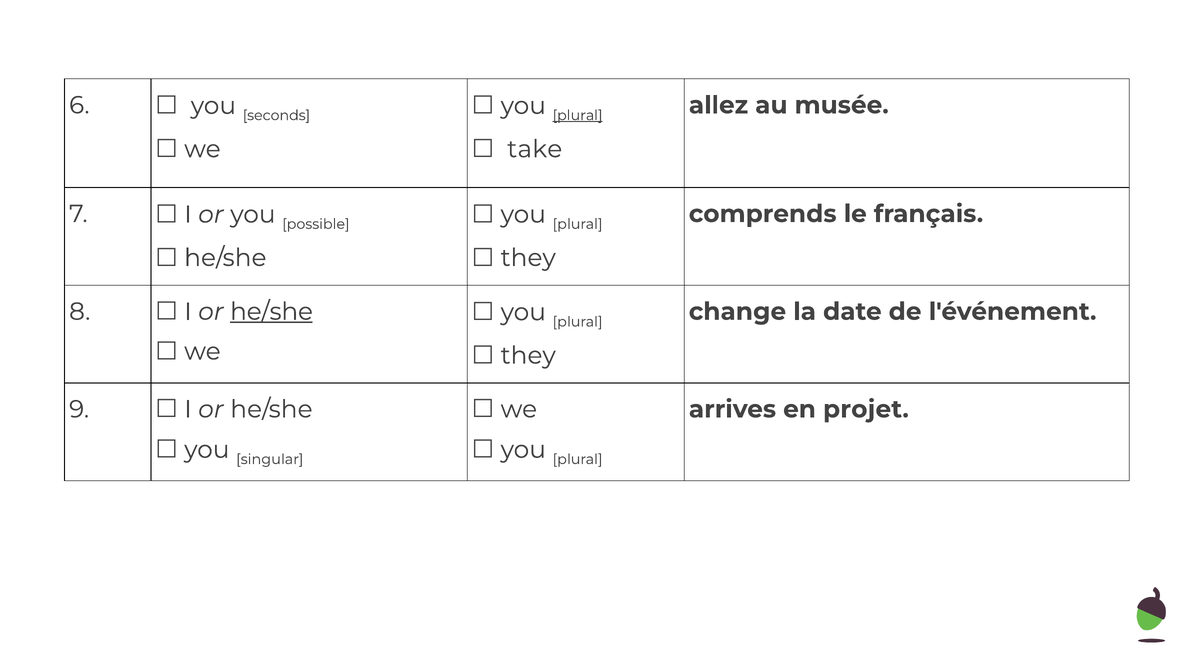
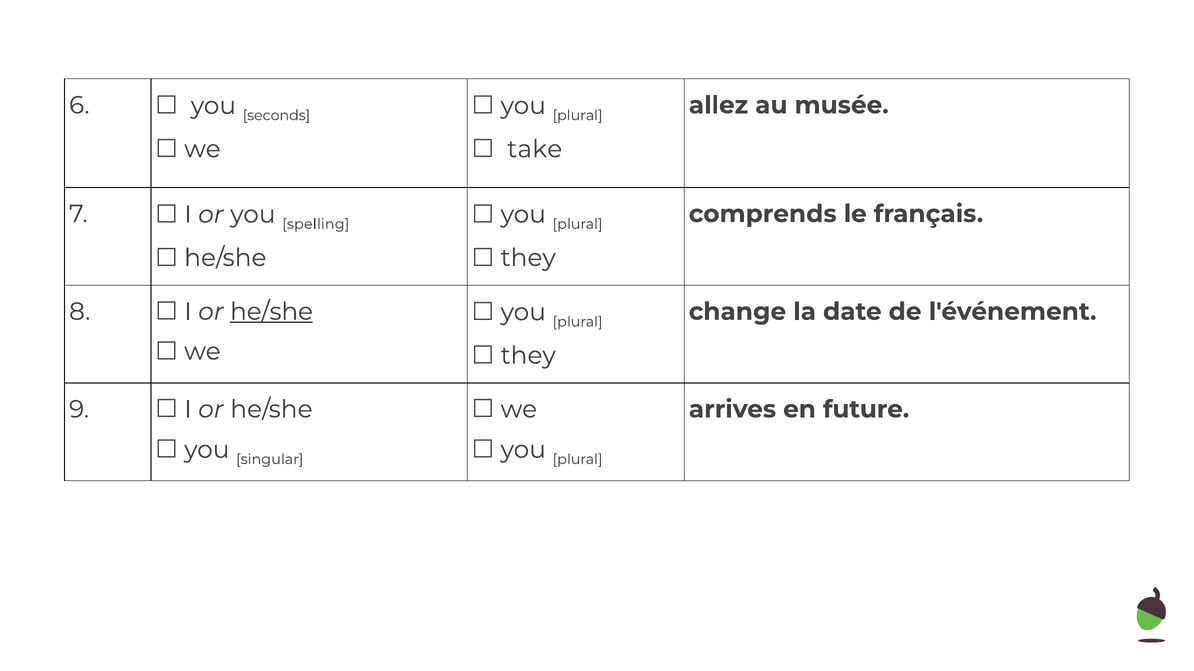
plural at (578, 116) underline: present -> none
possible: possible -> spelling
projet: projet -> future
